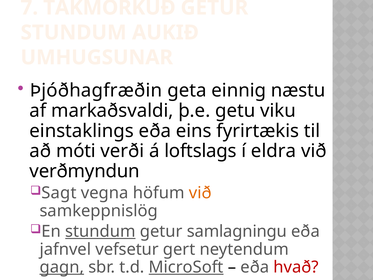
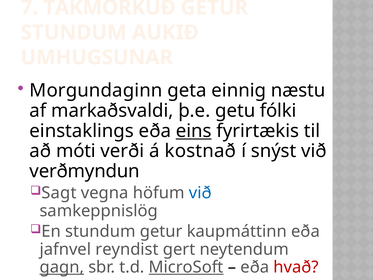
Þjóðhagfræðin: Þjóðhagfræðin -> Morgundaginn
viku: viku -> fólki
eins underline: none -> present
loftslags: loftslags -> kostnað
eldra: eldra -> snýst
við at (200, 193) colour: orange -> blue
stundum at (100, 231) underline: present -> none
samlagningu: samlagningu -> kaupmáttinn
vefsetur: vefsetur -> reyndist
